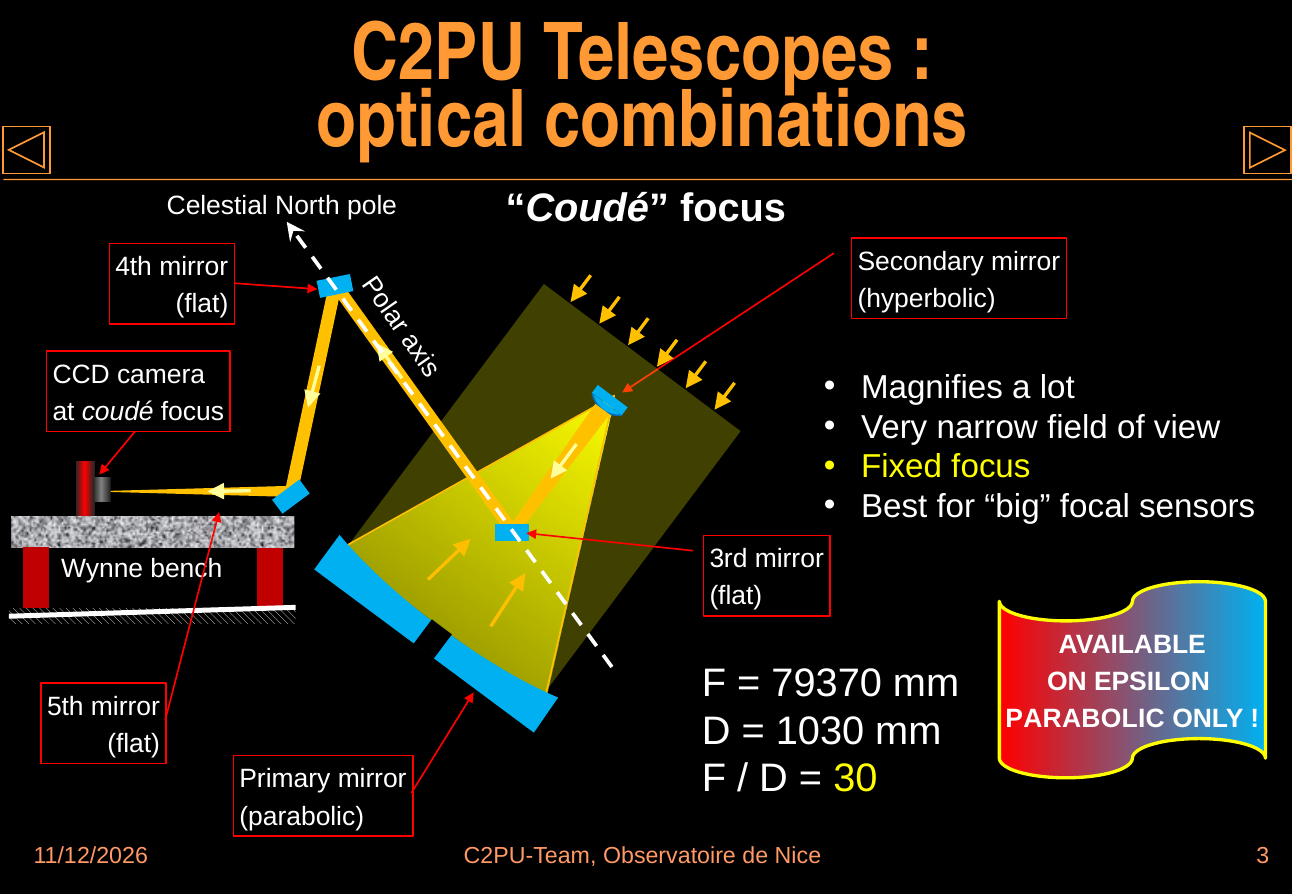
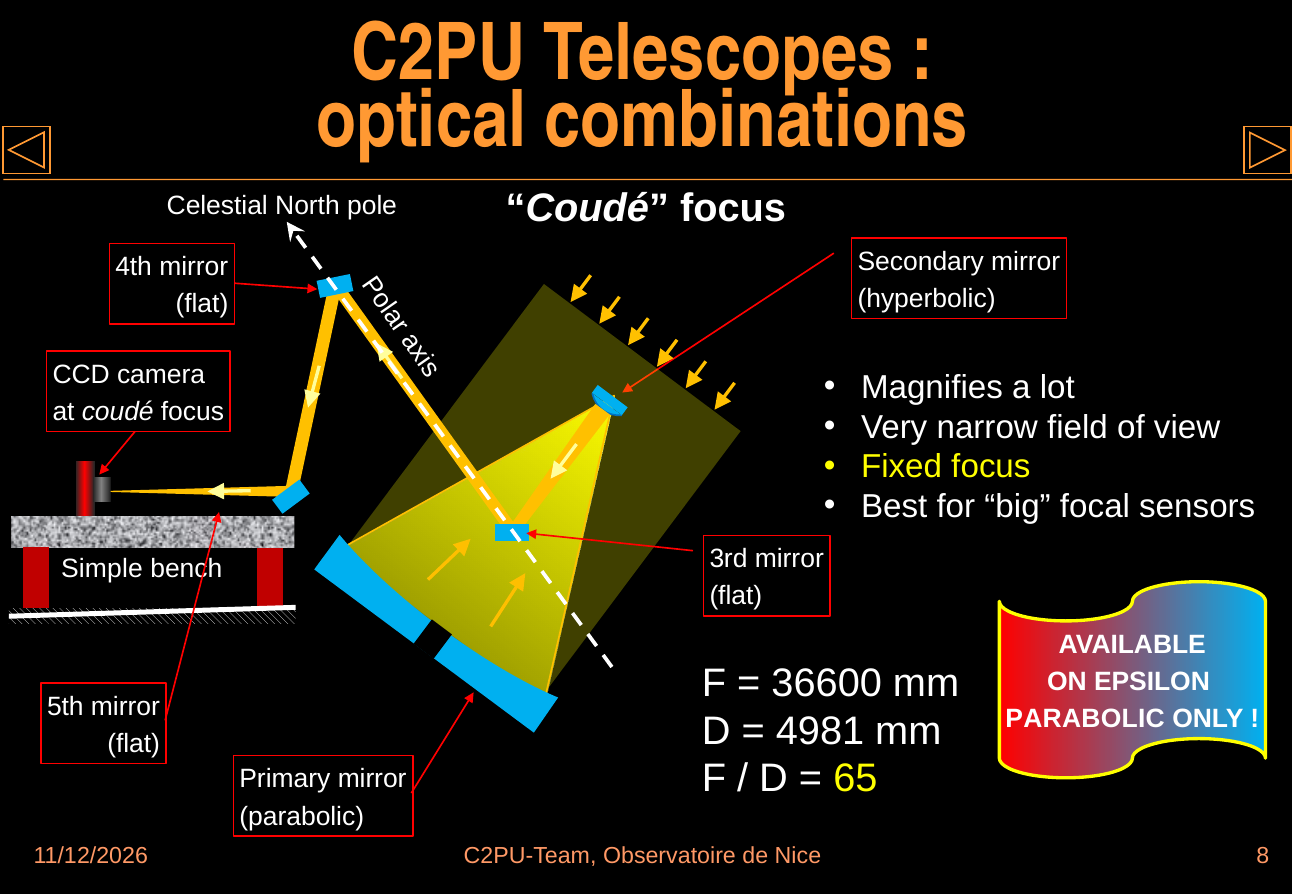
Wynne: Wynne -> Simple
79370: 79370 -> 36600
1030: 1030 -> 4981
30: 30 -> 65
3: 3 -> 8
